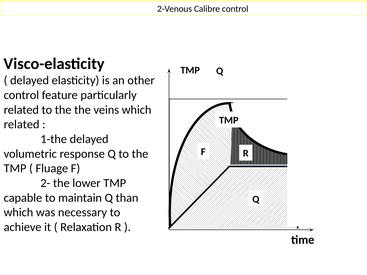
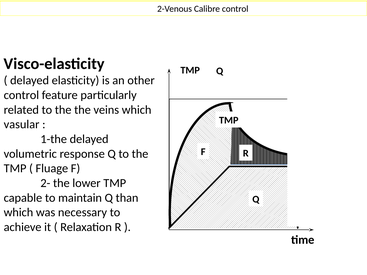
related at (22, 125): related -> vasular
